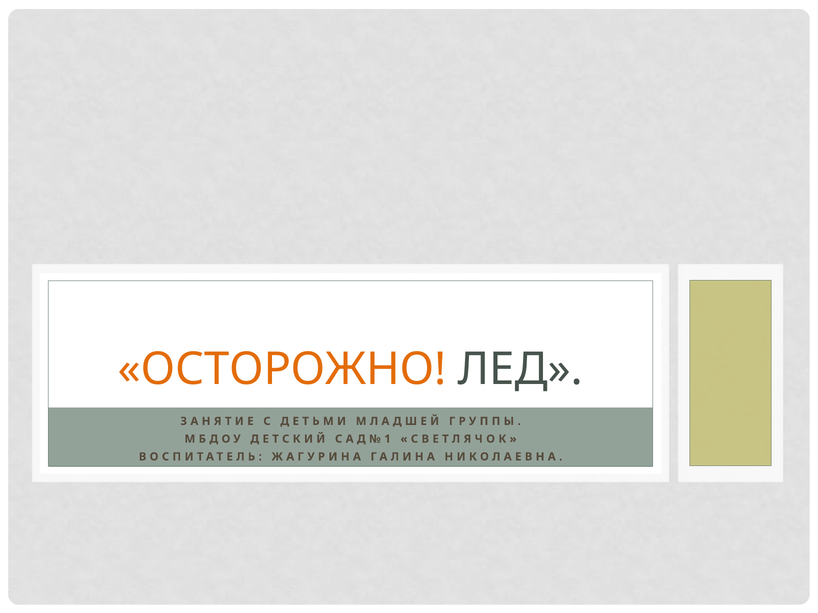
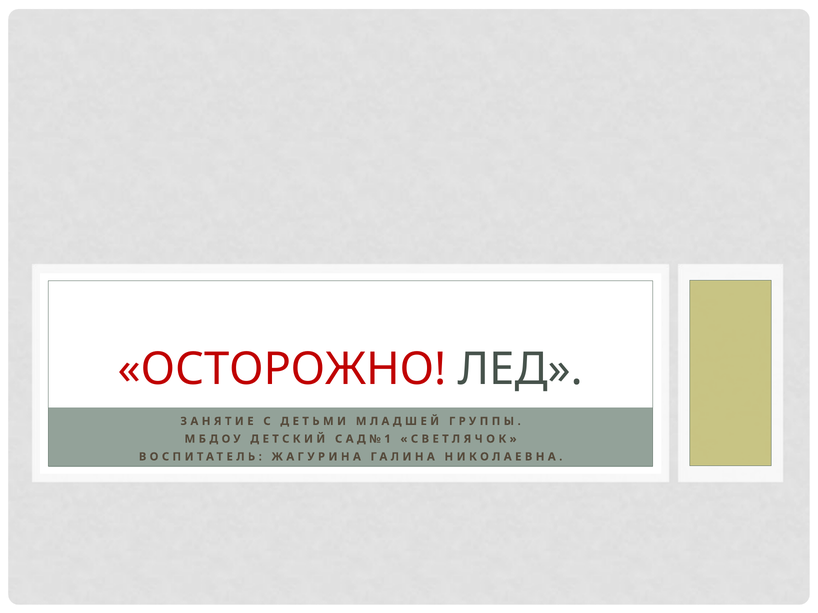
ОСТОРОЖНО colour: orange -> red
